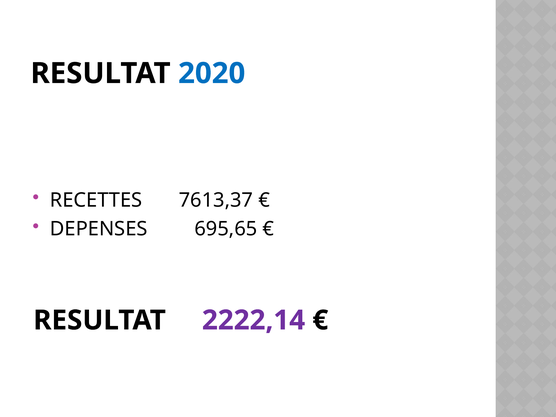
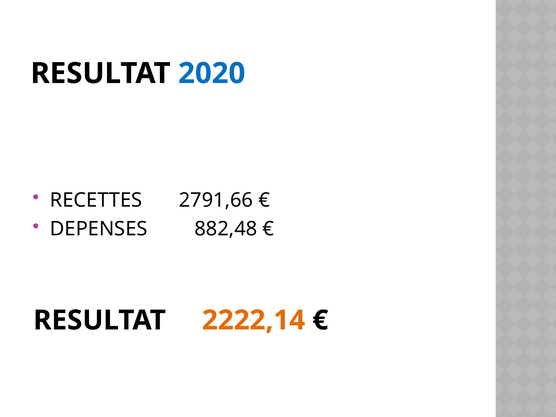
7613,37: 7613,37 -> 2791,66
695,65: 695,65 -> 882,48
2222,14 colour: purple -> orange
